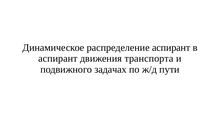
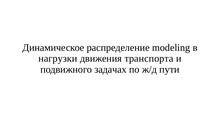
распределение аспирант: аспирант -> modeling
аспирант at (58, 59): аспирант -> нагрузки
